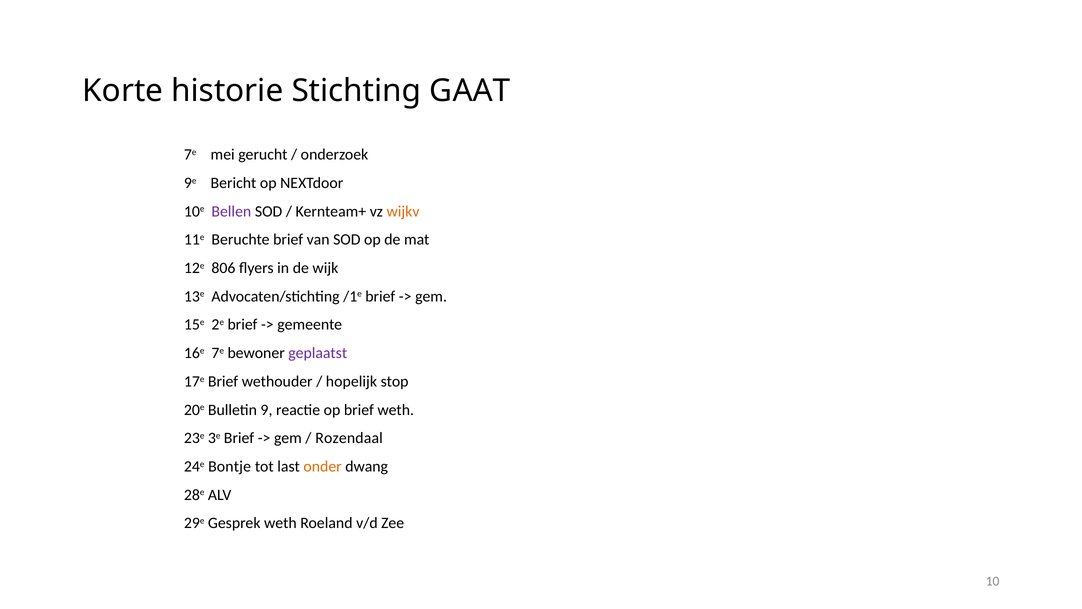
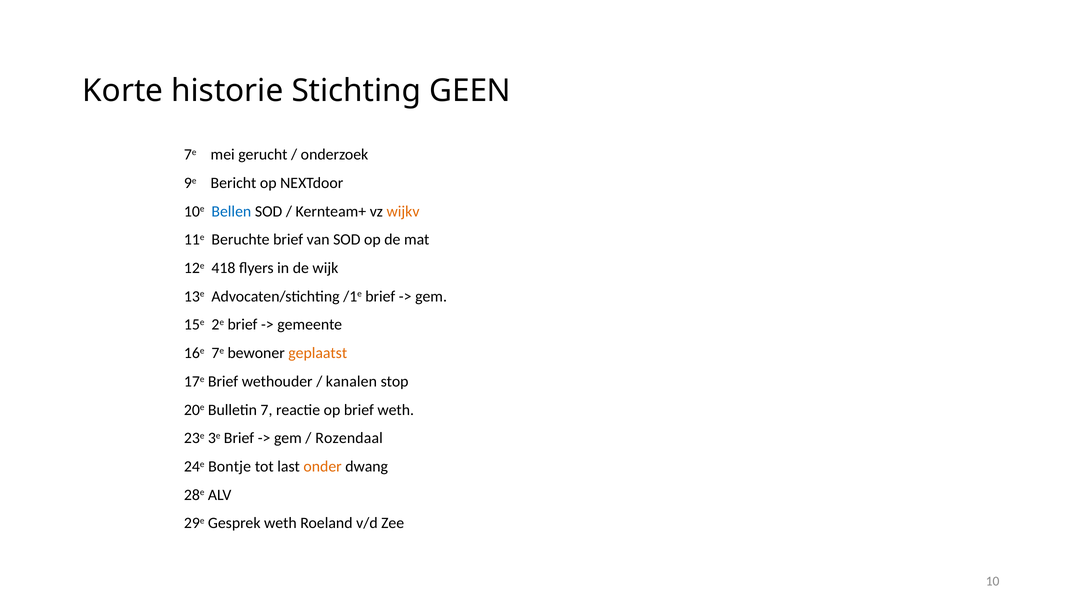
GAAT: GAAT -> GEEN
Bellen colour: purple -> blue
806: 806 -> 418
geplaatst colour: purple -> orange
hopelijk: hopelijk -> kanalen
9: 9 -> 7
